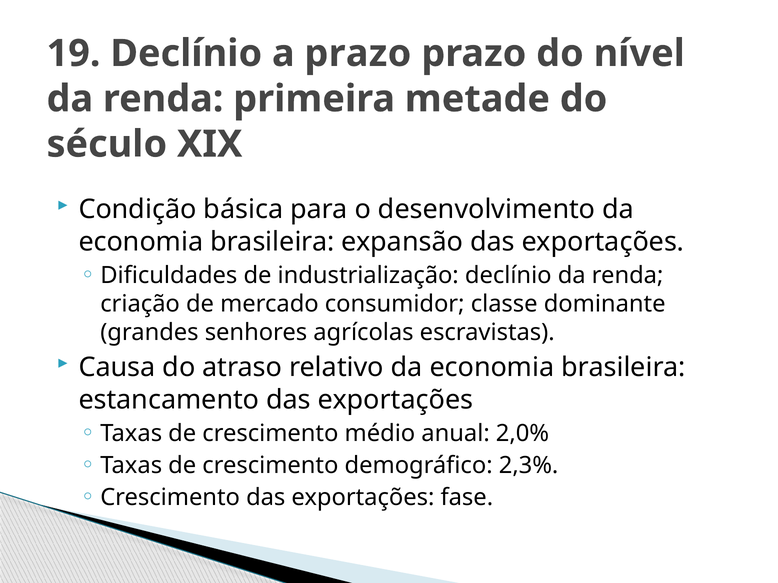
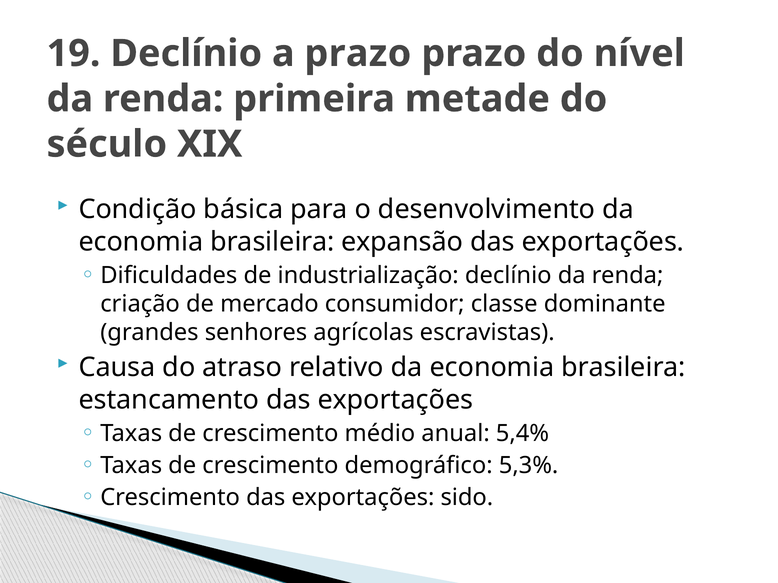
2,0%: 2,0% -> 5,4%
2,3%: 2,3% -> 5,3%
fase: fase -> sido
